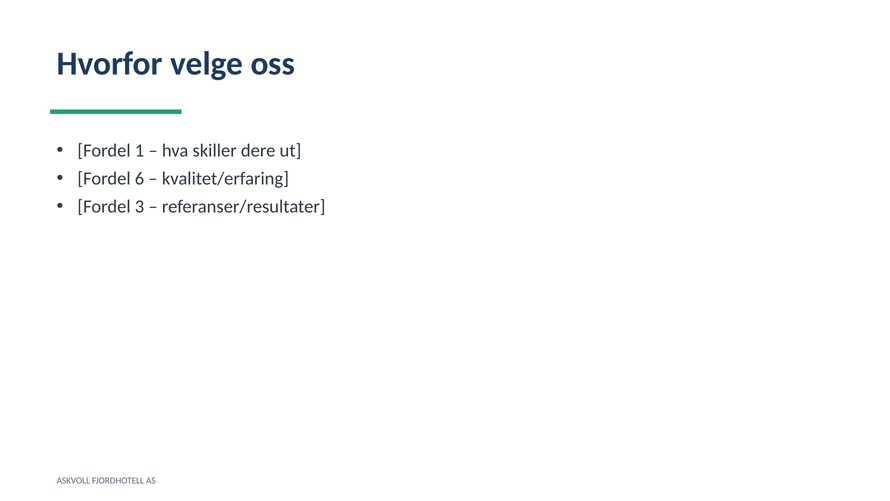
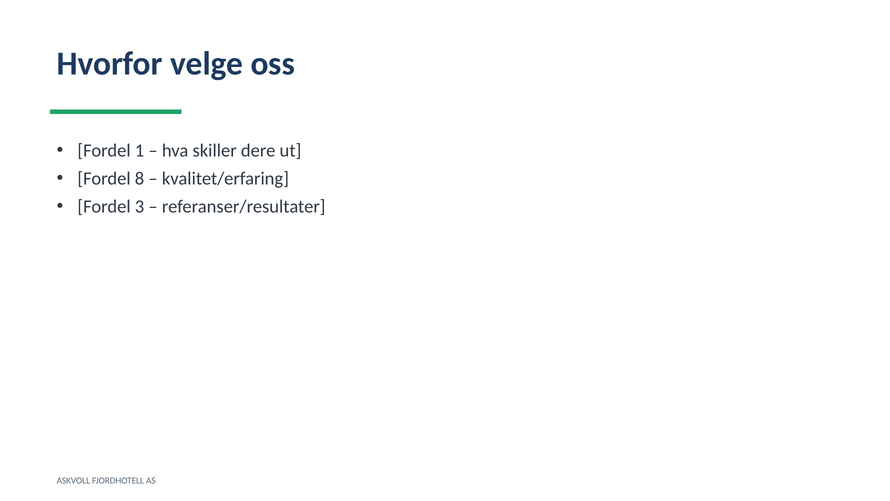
6: 6 -> 8
